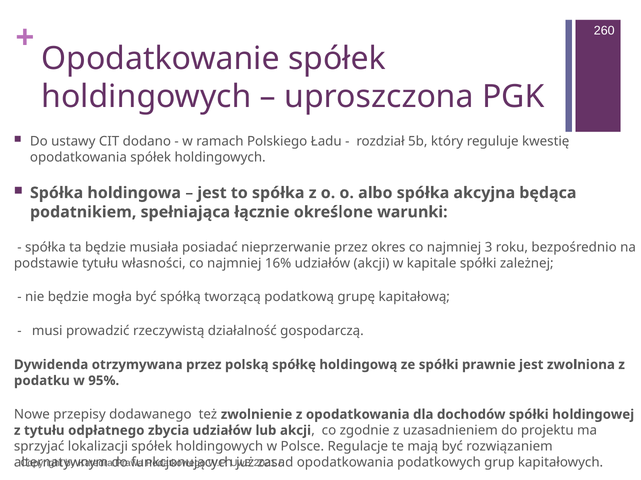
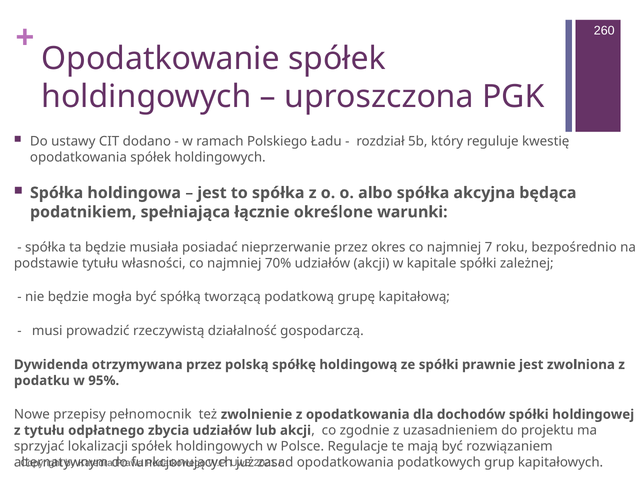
3: 3 -> 7
16%: 16% -> 70%
dodawanego: dodawanego -> pełnomocnik
